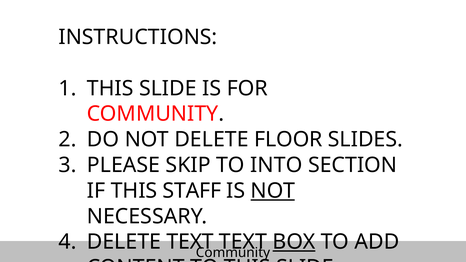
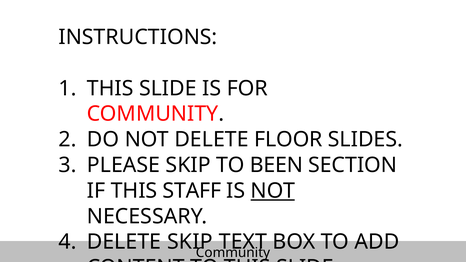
INTO: INTO -> BEEN
DELETE TEXT: TEXT -> SKIP
BOX underline: present -> none
